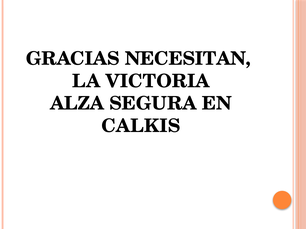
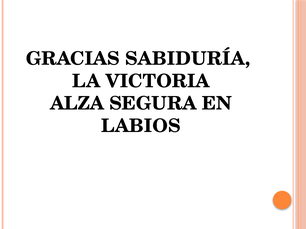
NECESITAN: NECESITAN -> SABIDURÍA
CALKIS: CALKIS -> LABIOS
